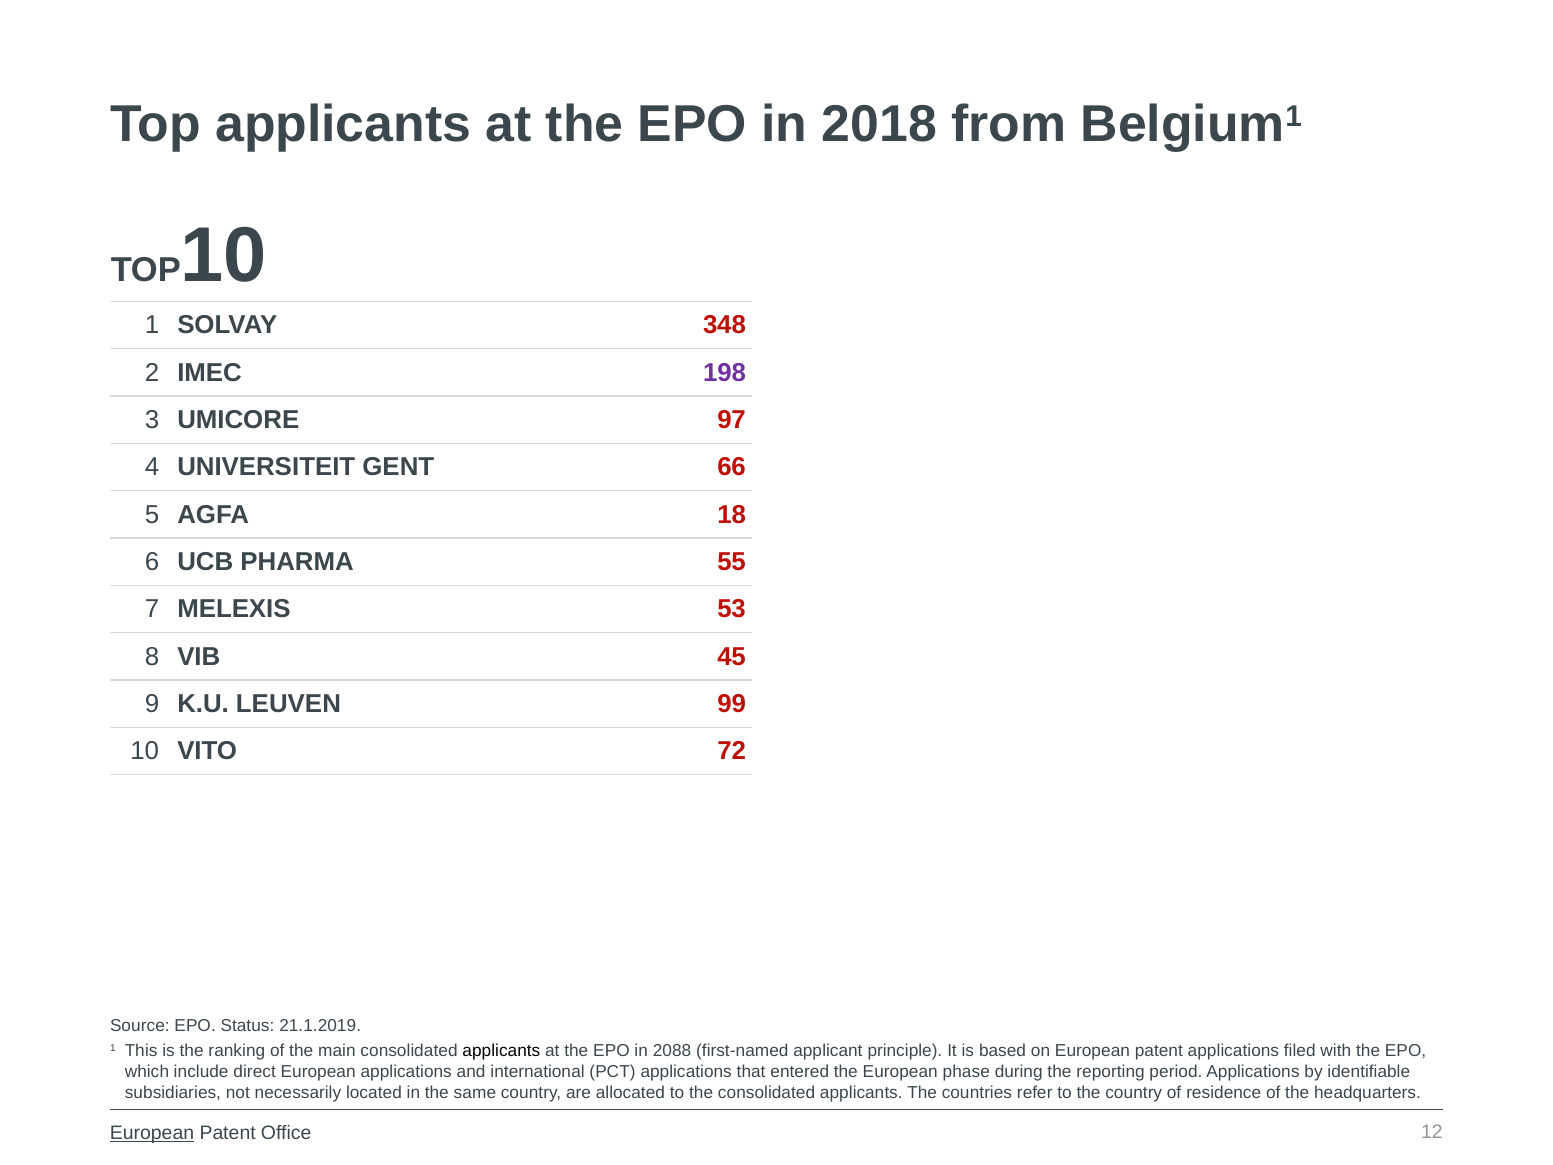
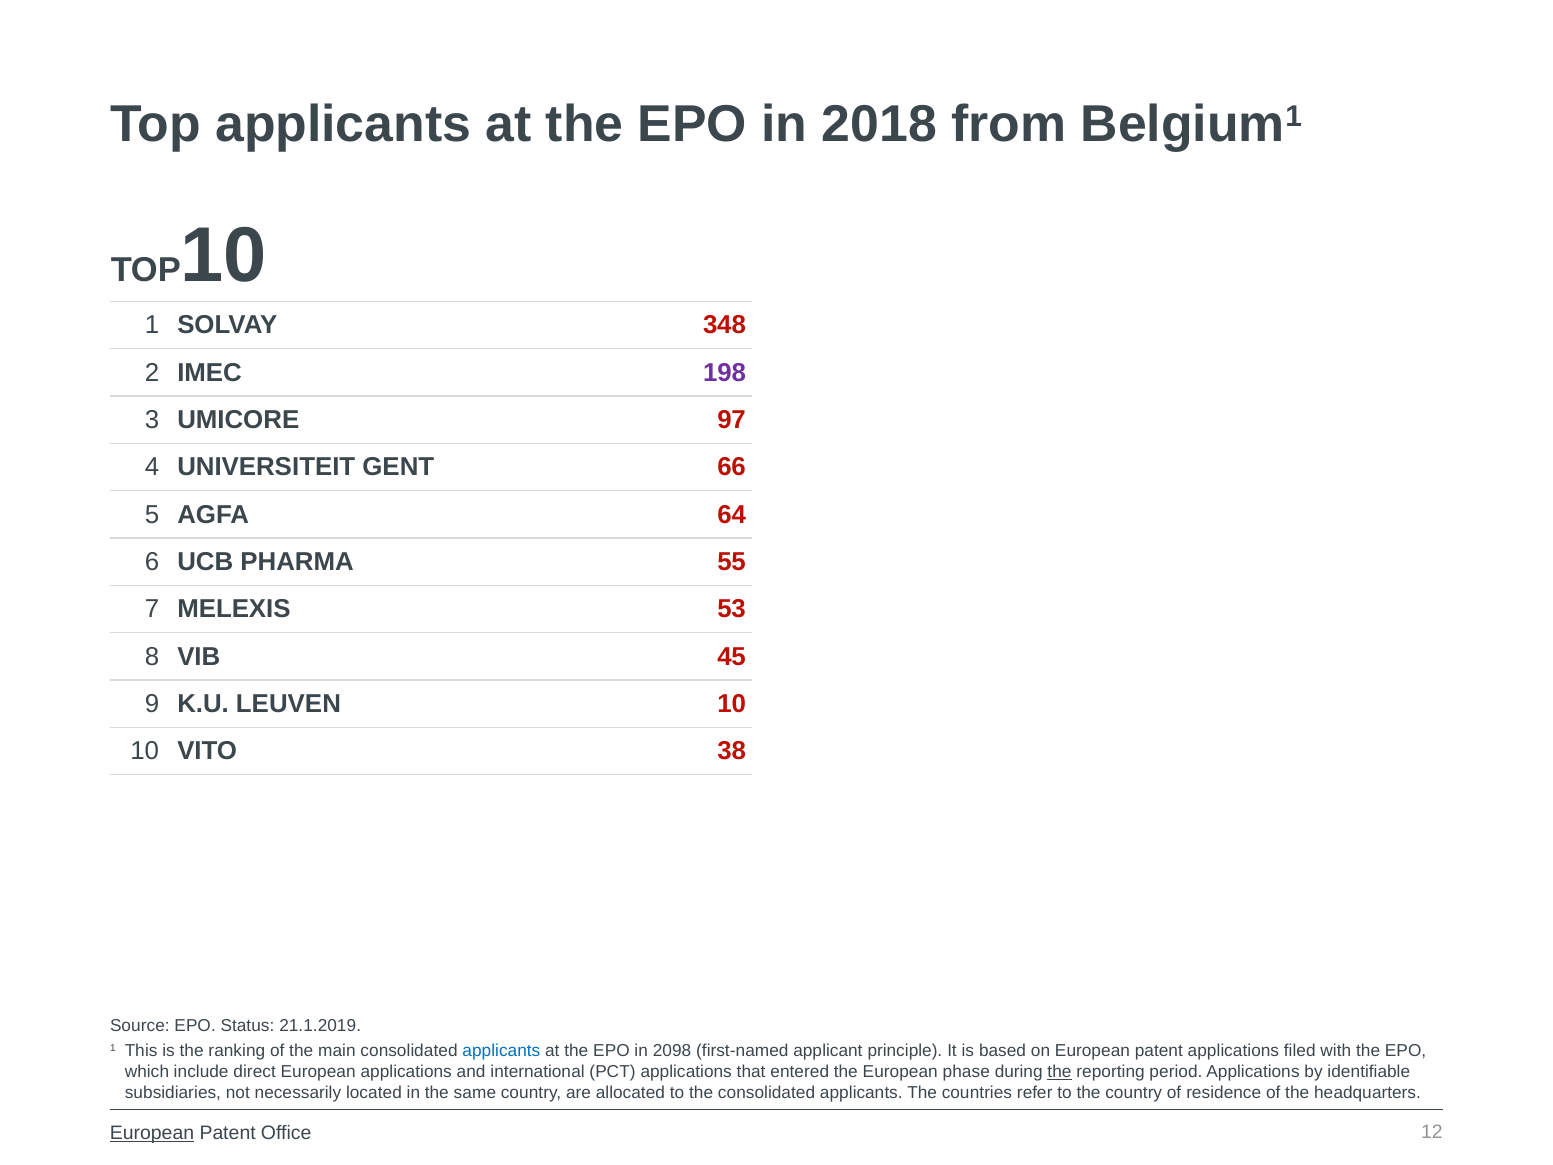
18: 18 -> 64
LEUVEN 99: 99 -> 10
72: 72 -> 38
applicants at (501, 1051) colour: black -> blue
2088: 2088 -> 2098
the at (1059, 1072) underline: none -> present
